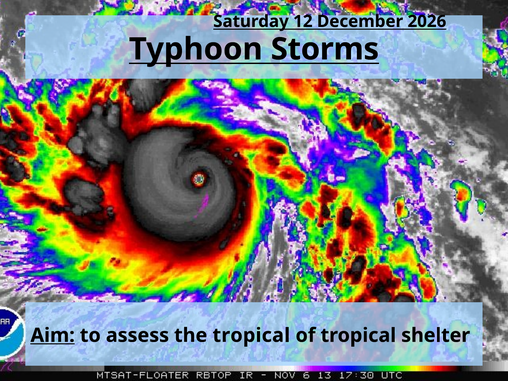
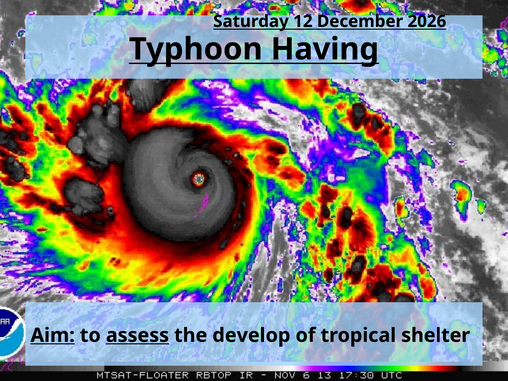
Storms: Storms -> Having
assess underline: none -> present
the tropical: tropical -> develop
